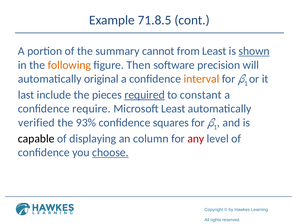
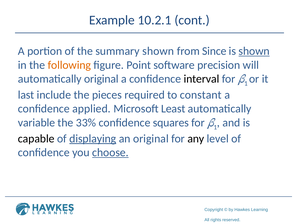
71.8.5: 71.8.5 -> 10.2.1
summary cannot: cannot -> shown
from Least: Least -> Since
Then: Then -> Point
interval colour: orange -> black
required underline: present -> none
require: require -> applied
verified: verified -> variable
93%: 93% -> 33%
displaying underline: none -> present
an column: column -> original
any colour: red -> black
